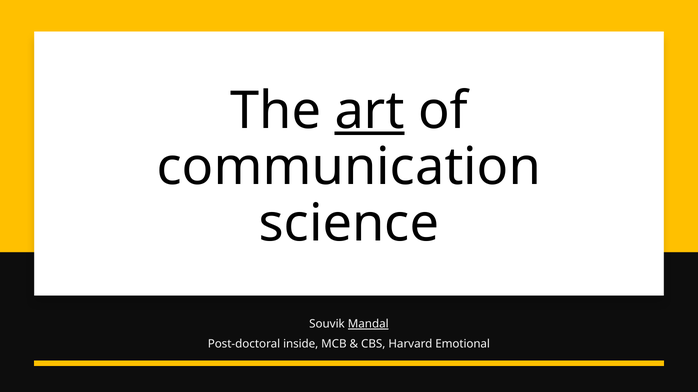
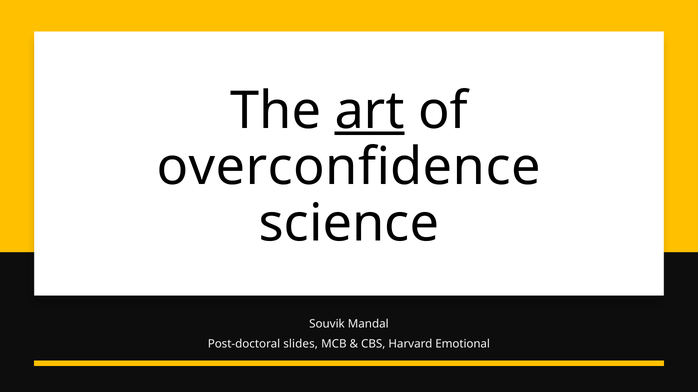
communication: communication -> overconfidence
Mandal underline: present -> none
inside: inside -> slides
